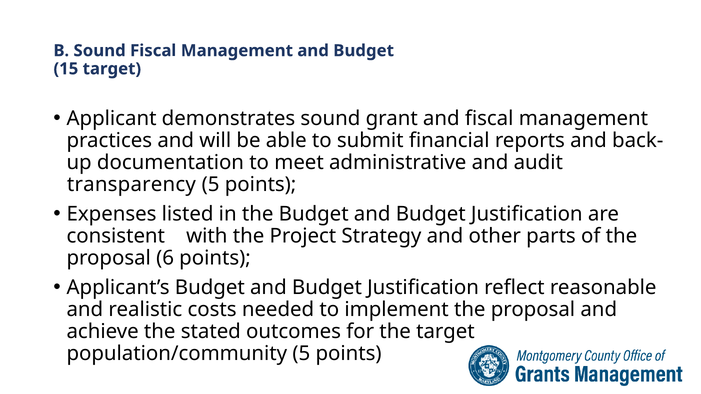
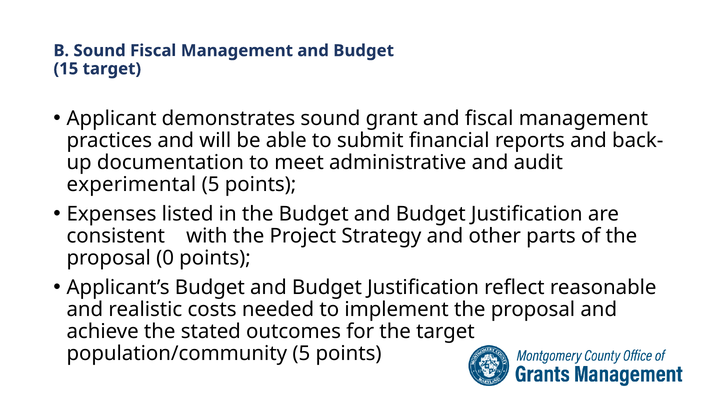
transparency: transparency -> experimental
6: 6 -> 0
